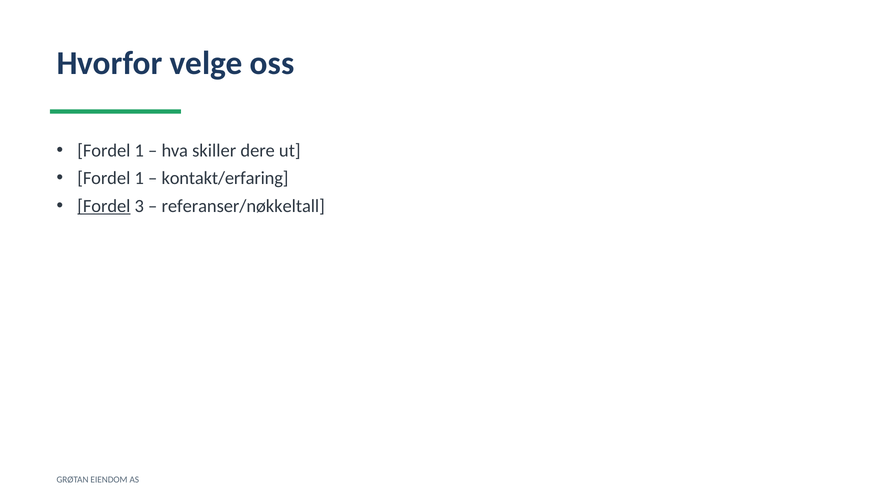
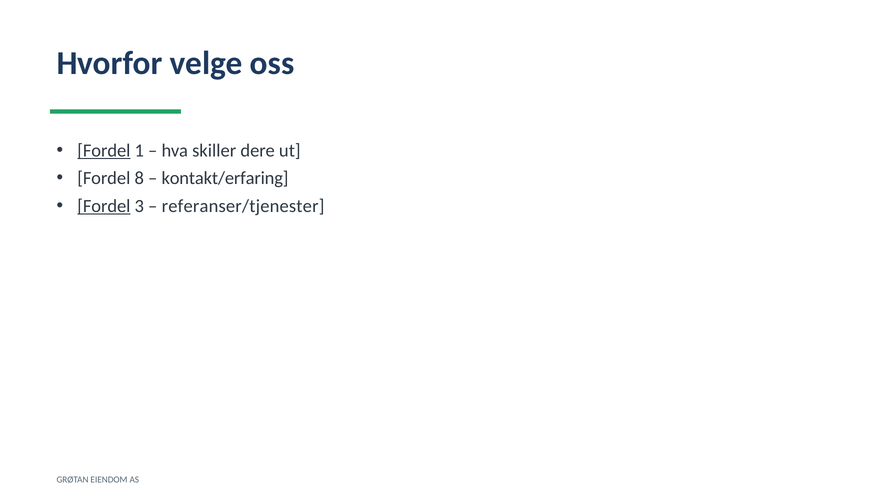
Fordel at (104, 150) underline: none -> present
1 at (139, 178): 1 -> 8
referanser/nøkkeltall: referanser/nøkkeltall -> referanser/tjenester
